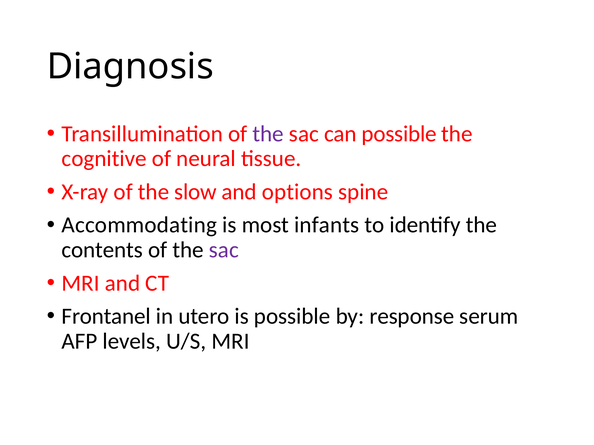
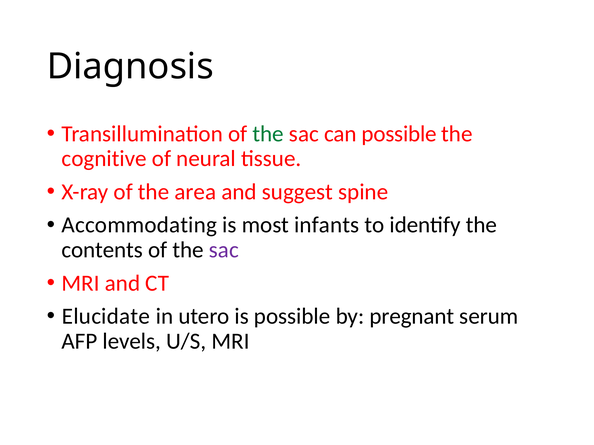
the at (268, 134) colour: purple -> green
slow: slow -> area
options: options -> suggest
Frontanel: Frontanel -> Elucidate
response: response -> pregnant
